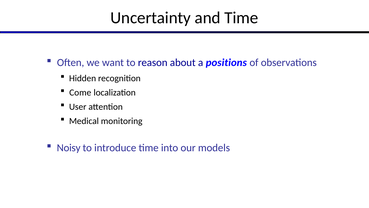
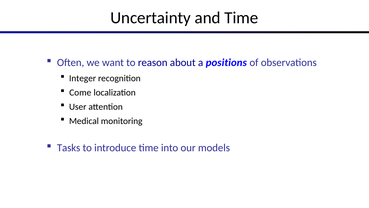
Hidden: Hidden -> Integer
Noisy: Noisy -> Tasks
